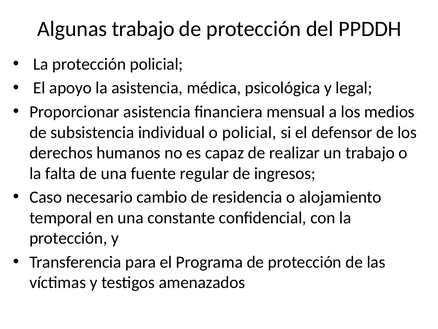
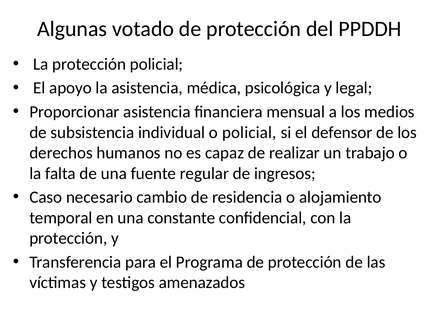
Algunas trabajo: trabajo -> votado
